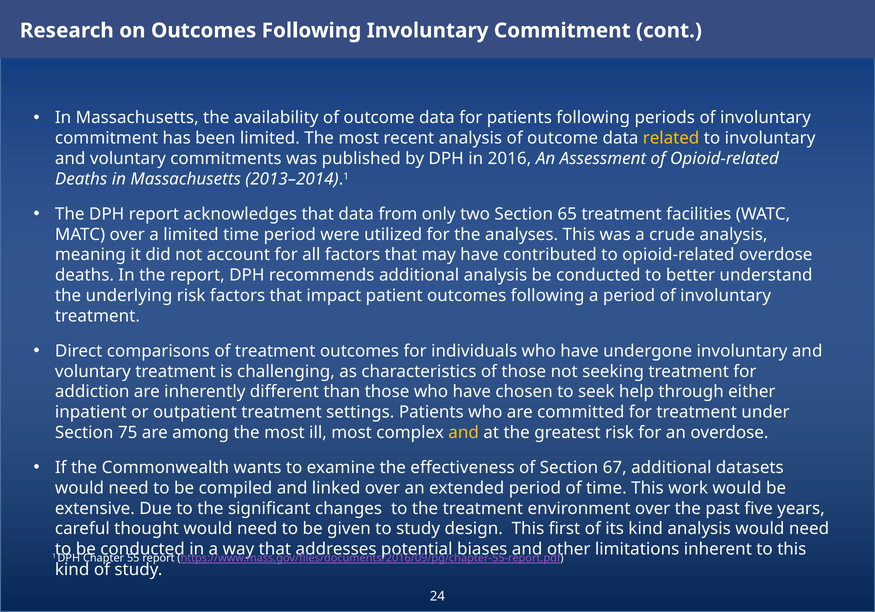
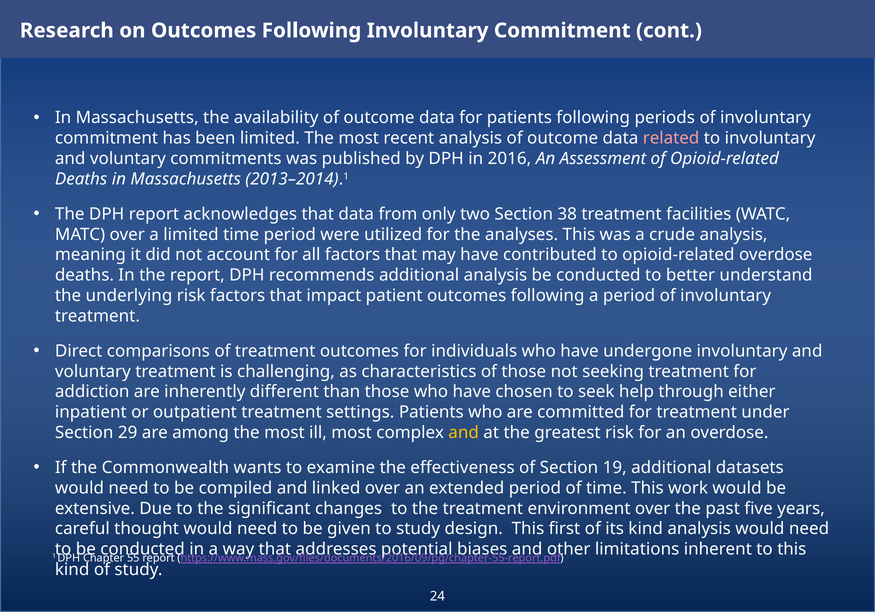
related colour: yellow -> pink
65: 65 -> 38
75: 75 -> 29
67: 67 -> 19
